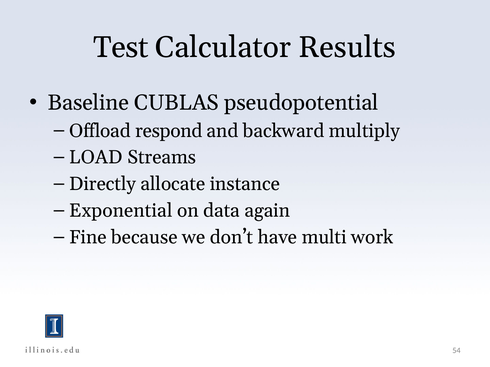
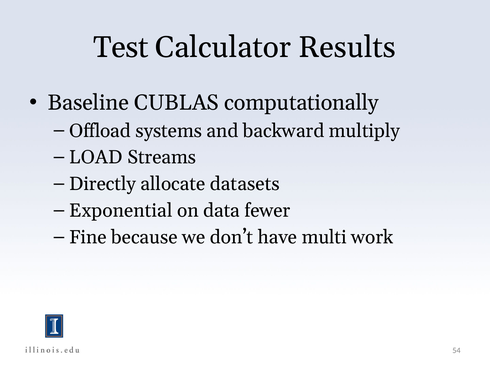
pseudopotential: pseudopotential -> computationally
respond: respond -> systems
instance: instance -> datasets
again: again -> fewer
